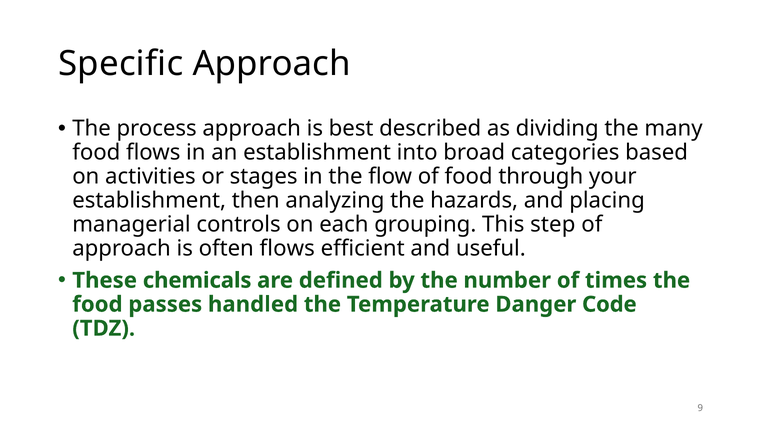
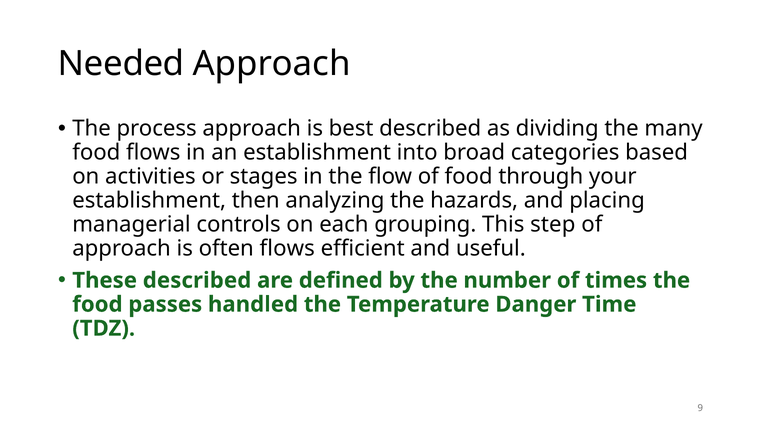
Specific: Specific -> Needed
These chemicals: chemicals -> described
Code: Code -> Time
